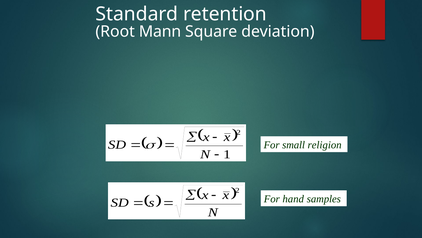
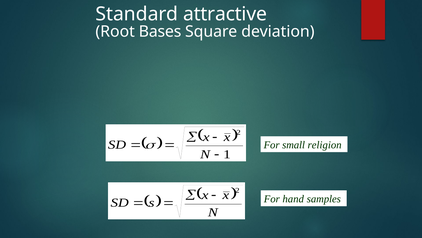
retention: retention -> attractive
Mann: Mann -> Bases
